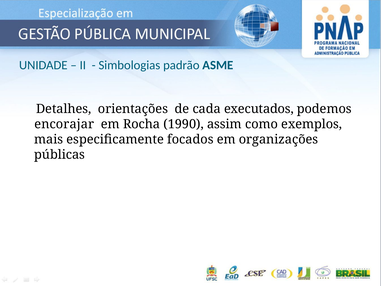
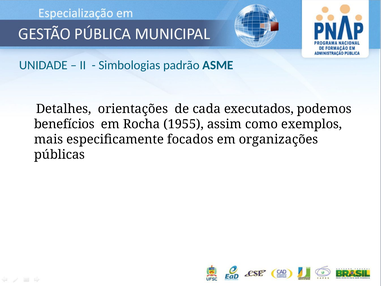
encorajar: encorajar -> benefícios
1990: 1990 -> 1955
